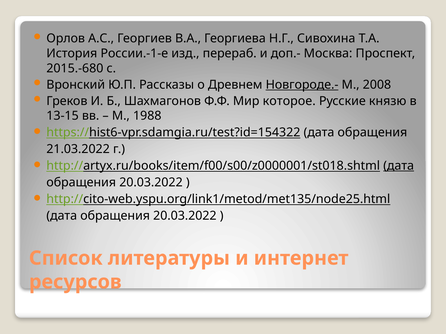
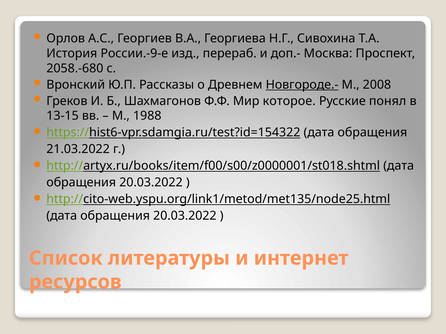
России.-1-е: России.-1-е -> России.-9-е
2015.-680: 2015.-680 -> 2058.-680
князю: князю -> понял
дата at (399, 166) underline: present -> none
